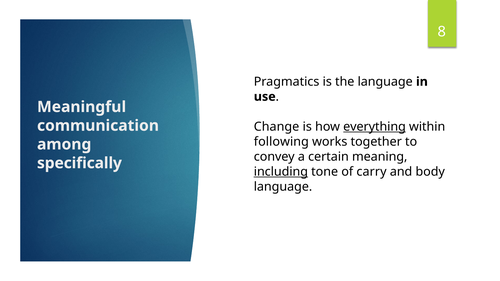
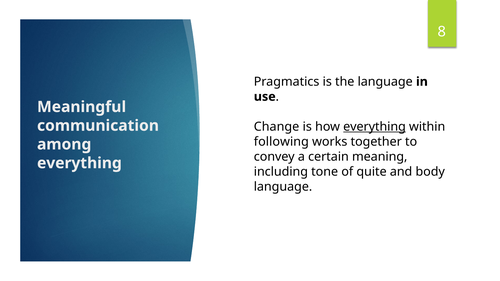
specifically at (79, 163): specifically -> everything
including underline: present -> none
carry: carry -> quite
